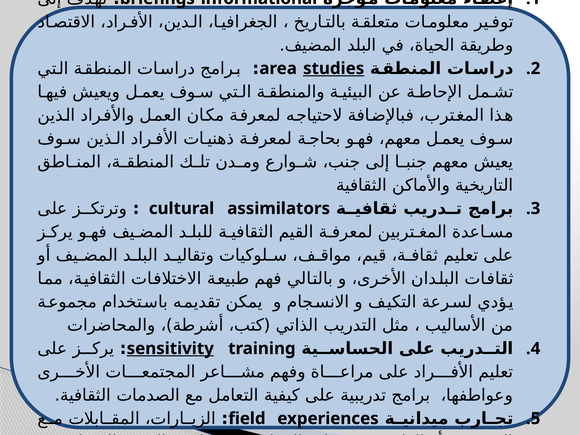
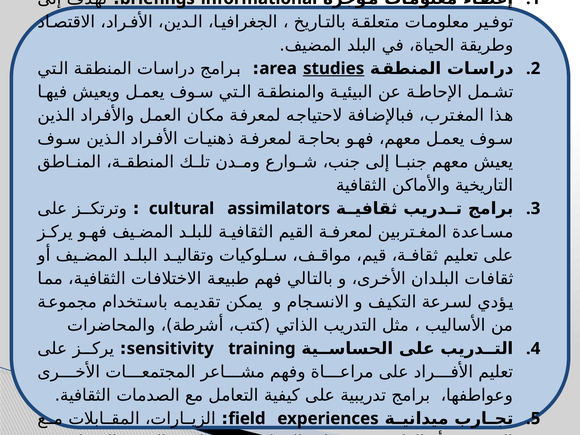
sensitivity underline: present -> none
